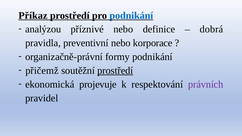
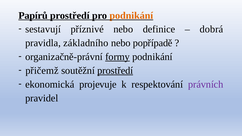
Příkaz: Příkaz -> Papírů
podnikání at (131, 15) colour: blue -> orange
analýzou: analýzou -> sestavují
preventivní: preventivní -> základního
korporace: korporace -> popřípadě
formy underline: none -> present
